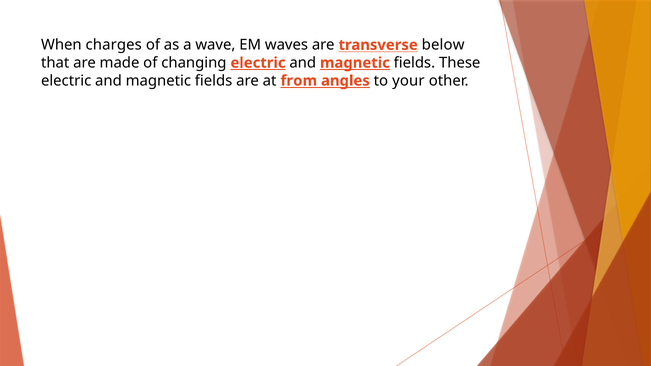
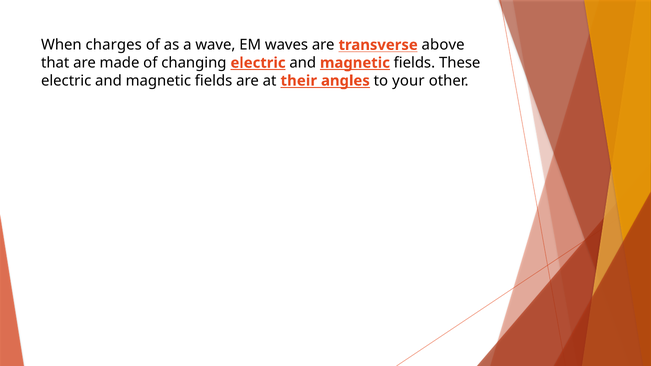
below: below -> above
from: from -> their
